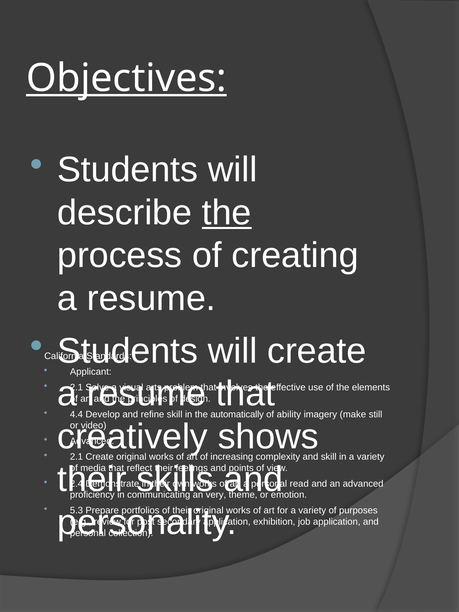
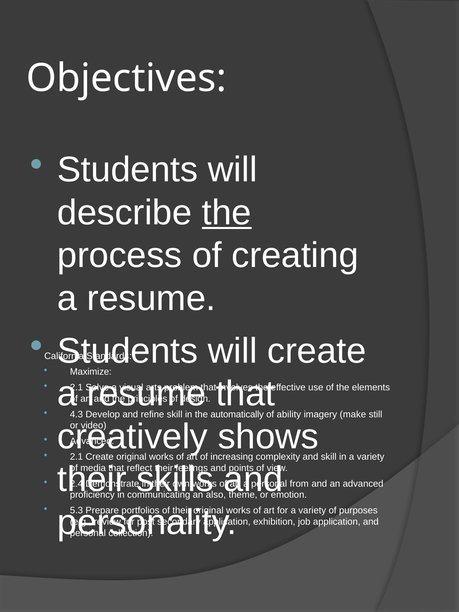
Objectives underline: present -> none
Applicant: Applicant -> Maximize
4.4: 4.4 -> 4.3
read: read -> from
very: very -> also
